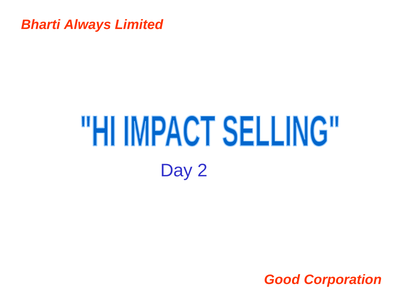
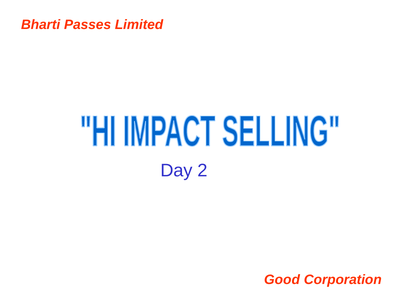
Always: Always -> Passes
